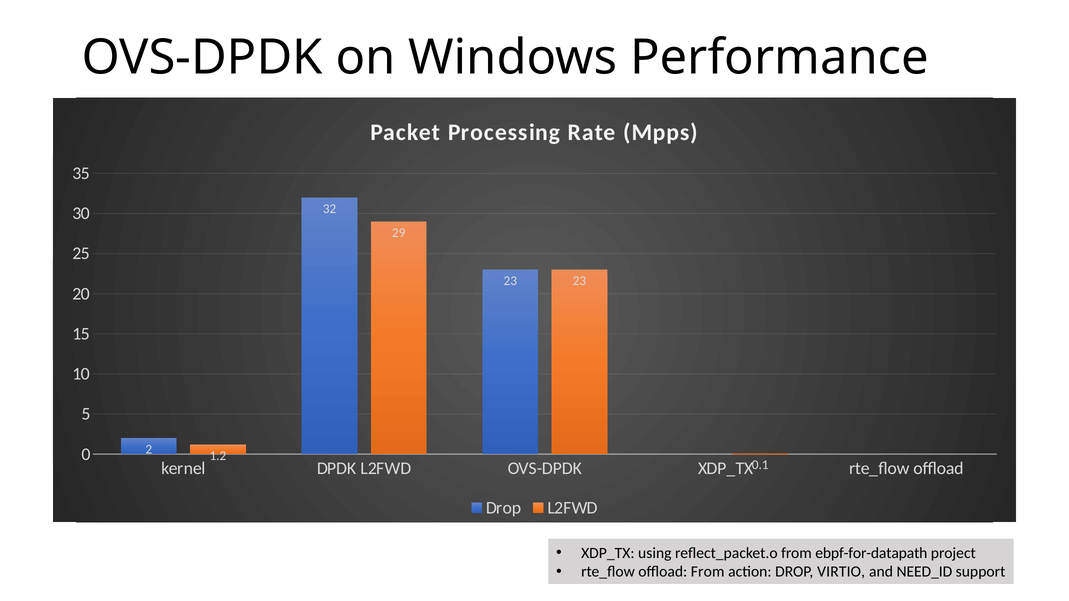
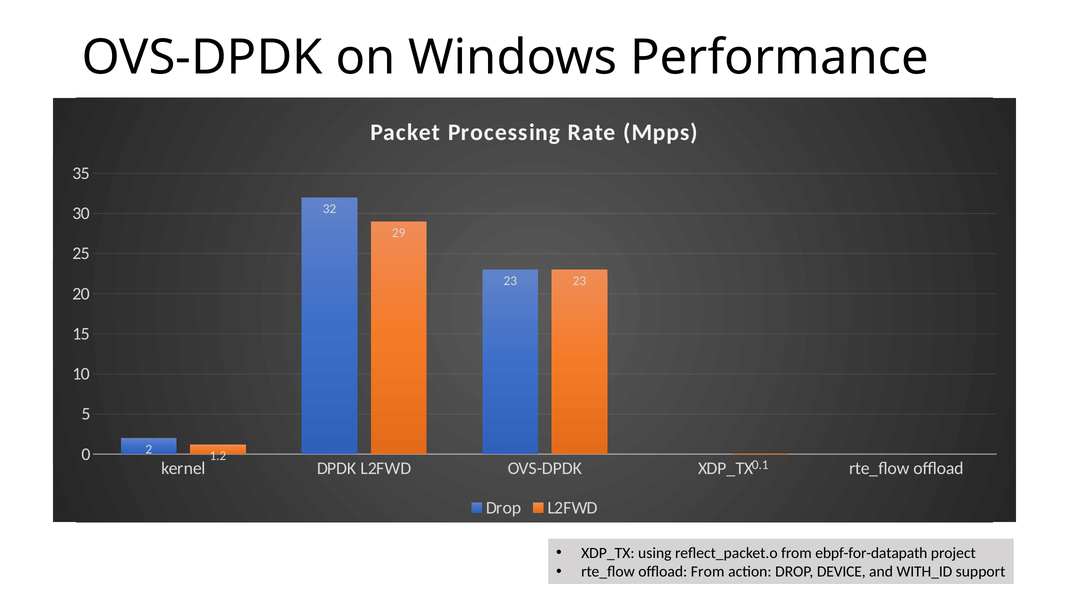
VIRTIO: VIRTIO -> DEVICE
NEED_ID: NEED_ID -> WITH_ID
